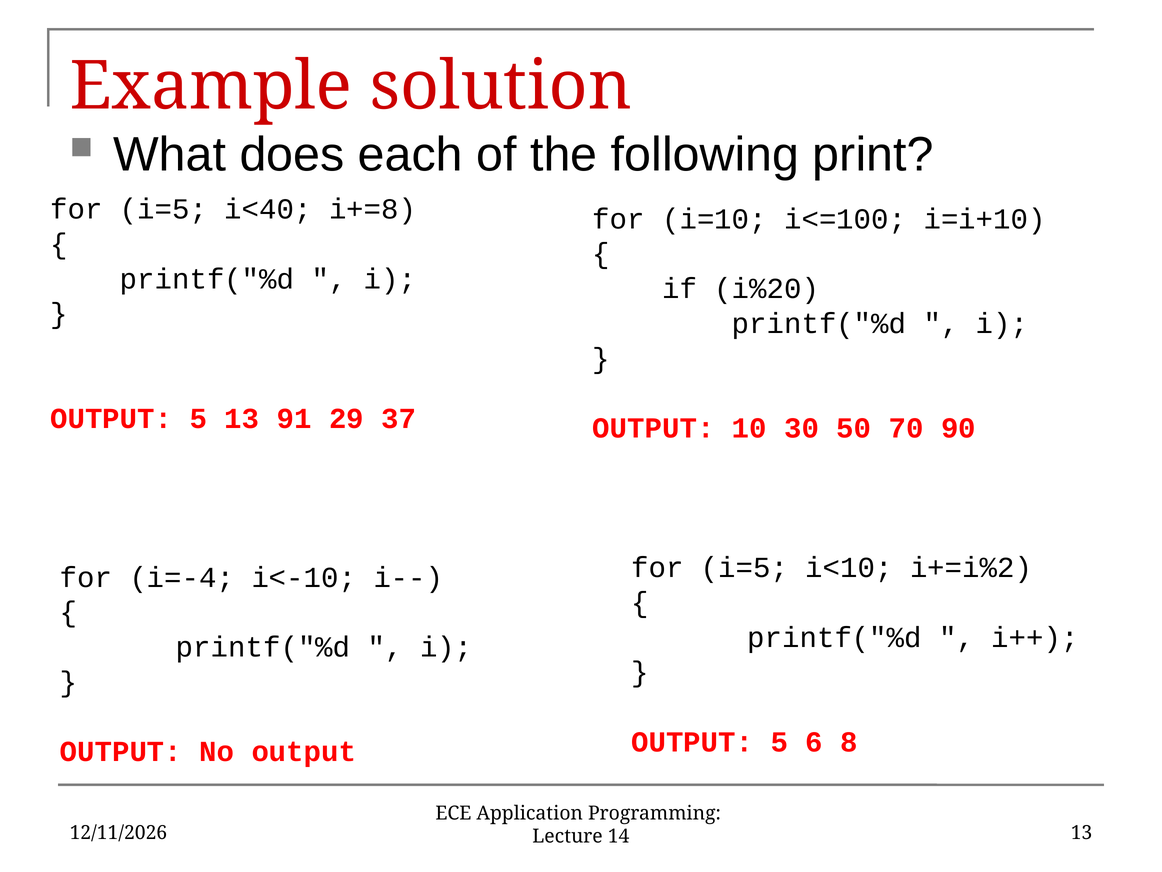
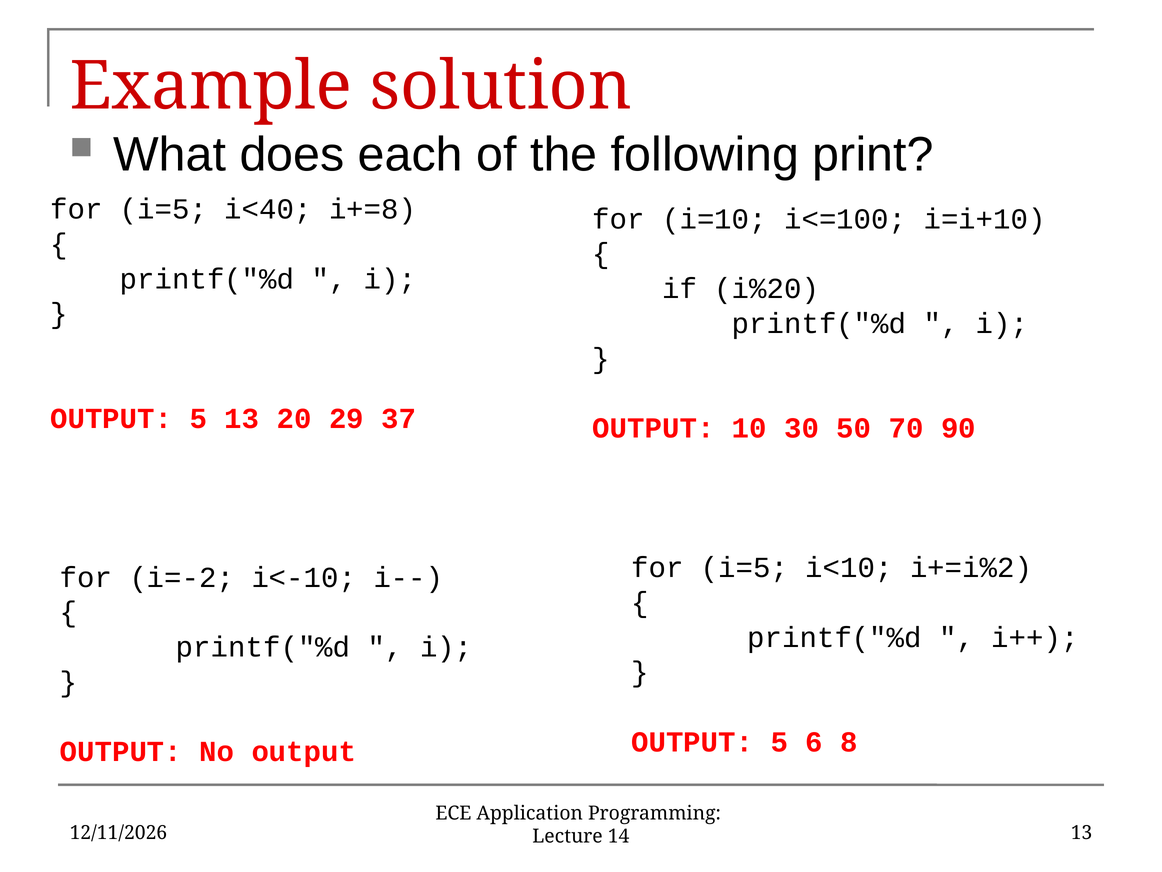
91: 91 -> 20
i=-4: i=-4 -> i=-2
